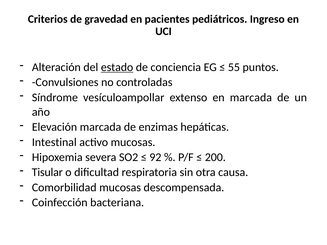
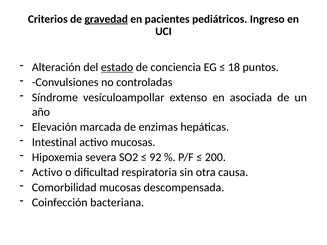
gravedad underline: none -> present
55: 55 -> 18
en marcada: marcada -> asociada
Tisular at (47, 173): Tisular -> Activo
